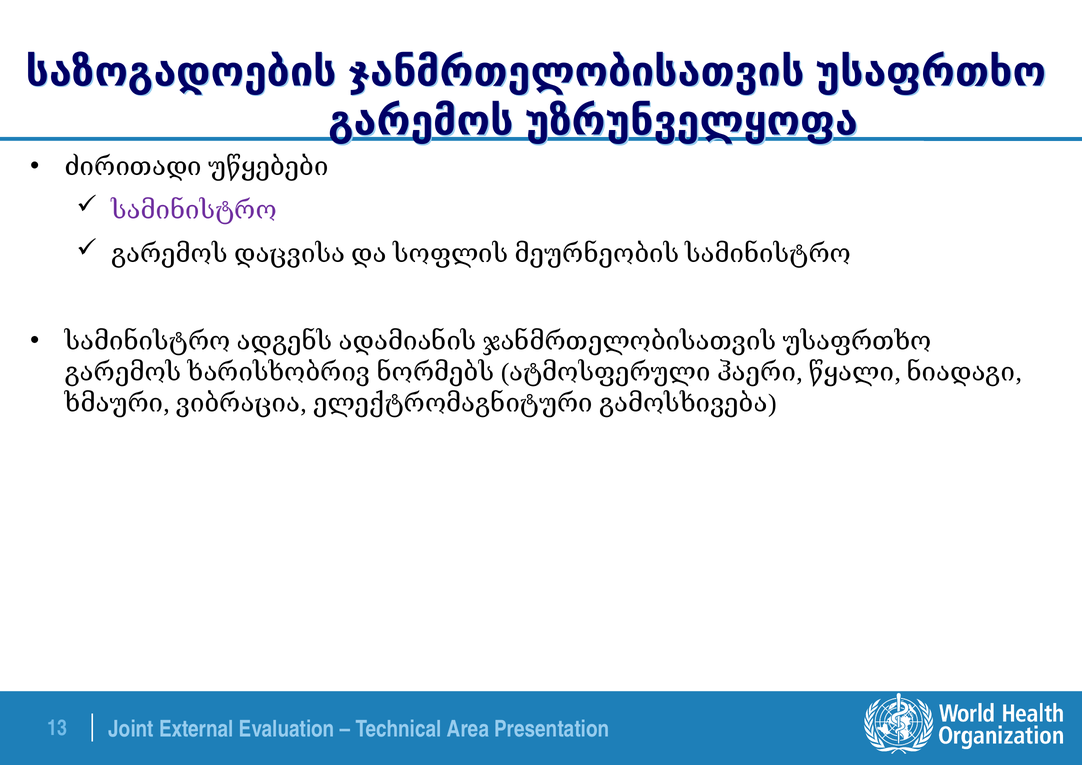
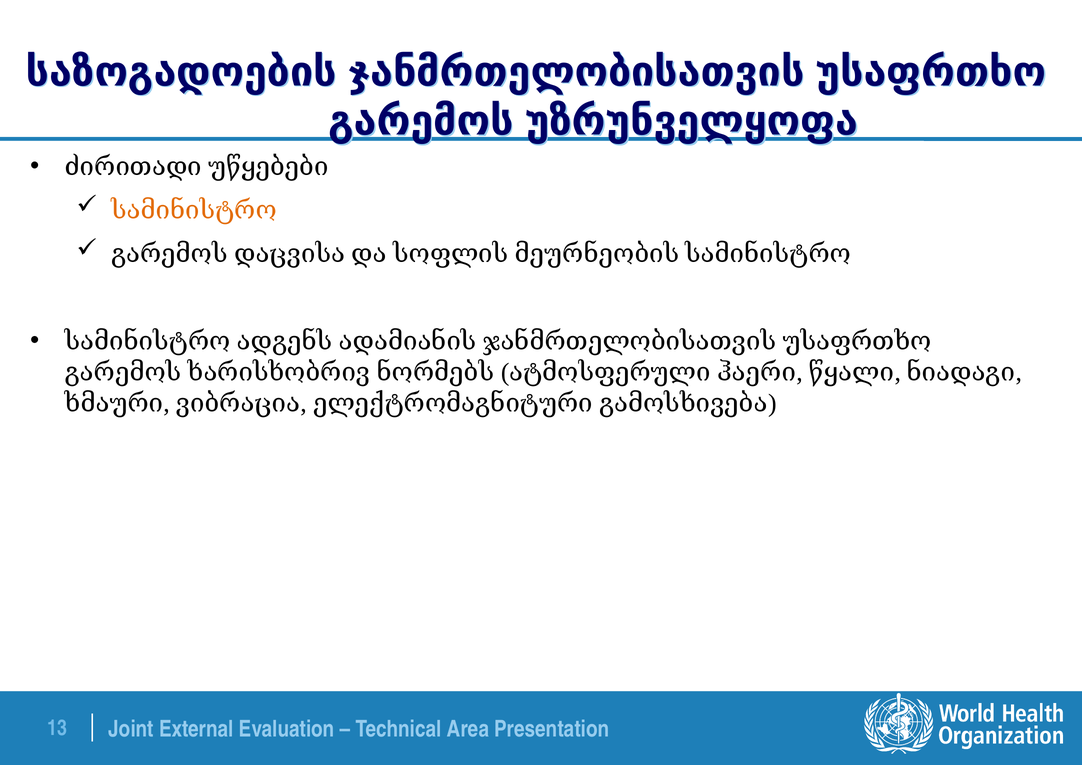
სამინისტრო colour: purple -> orange
